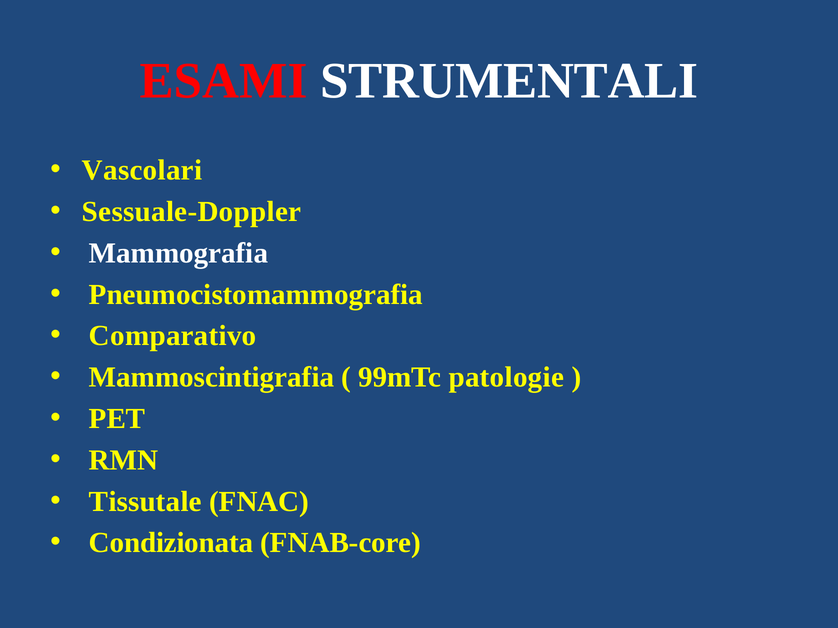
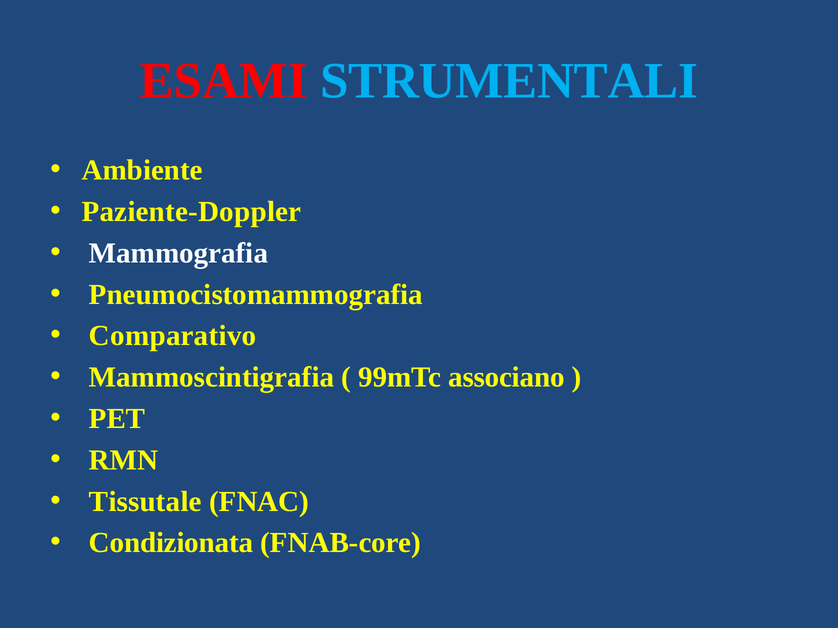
STRUMENTALI colour: white -> light blue
Vascolari: Vascolari -> Ambiente
Sessuale-Doppler: Sessuale-Doppler -> Paziente-Doppler
patologie: patologie -> associano
